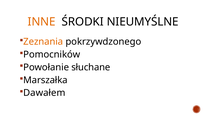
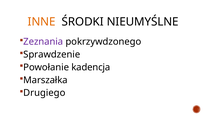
Zeznania colour: orange -> purple
Pomocników: Pomocników -> Sprawdzenie
słuchane: słuchane -> kadencja
Dawałem: Dawałem -> Drugiego
